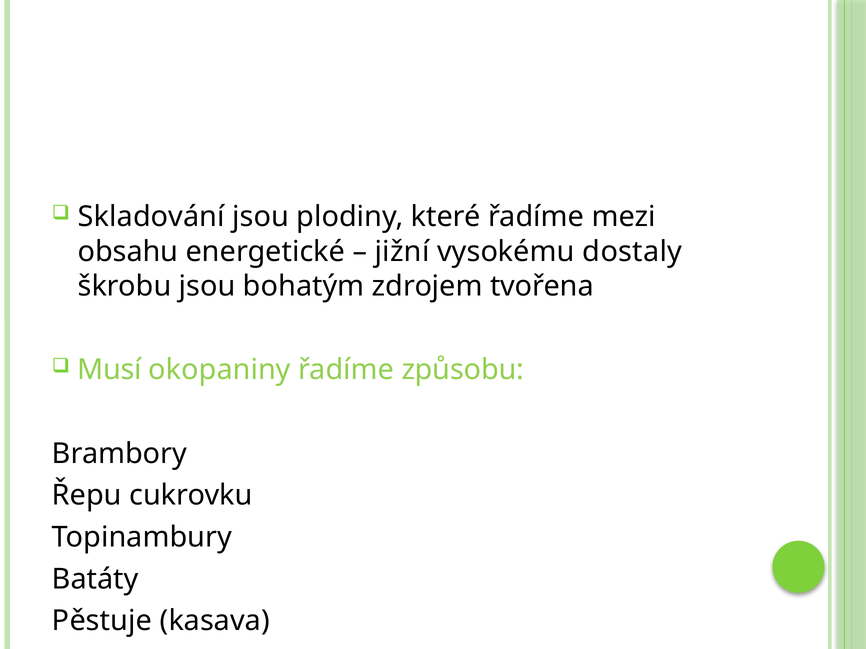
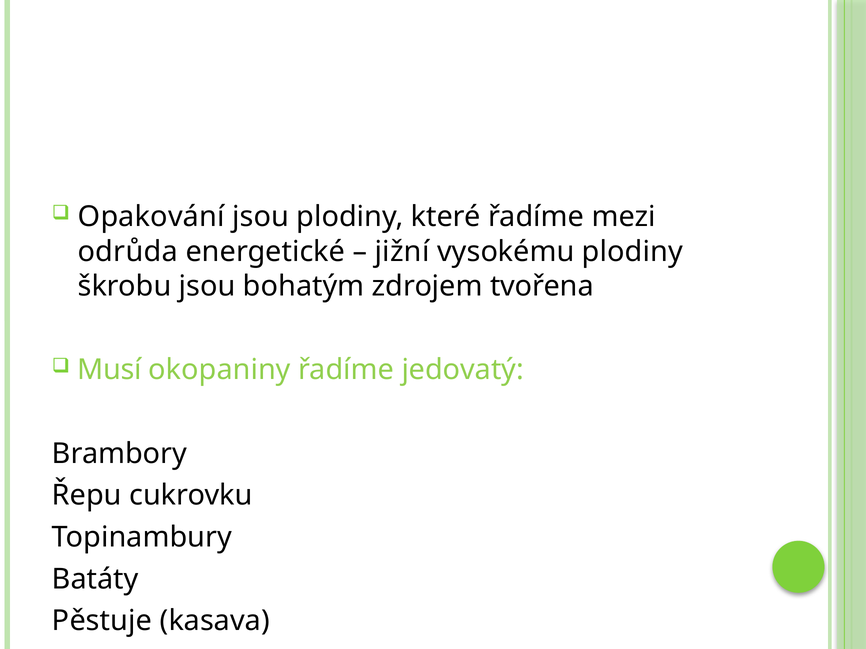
Skladování: Skladování -> Opakování
obsahu: obsahu -> odrůda
vysokému dostaly: dostaly -> plodiny
způsobu: způsobu -> jedovatý
